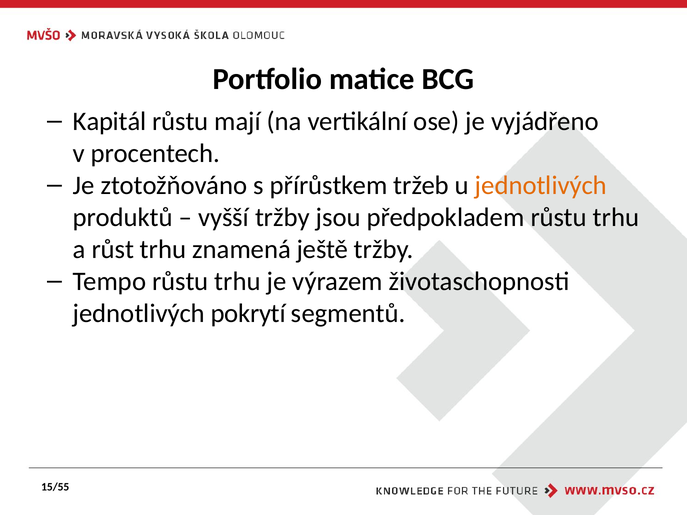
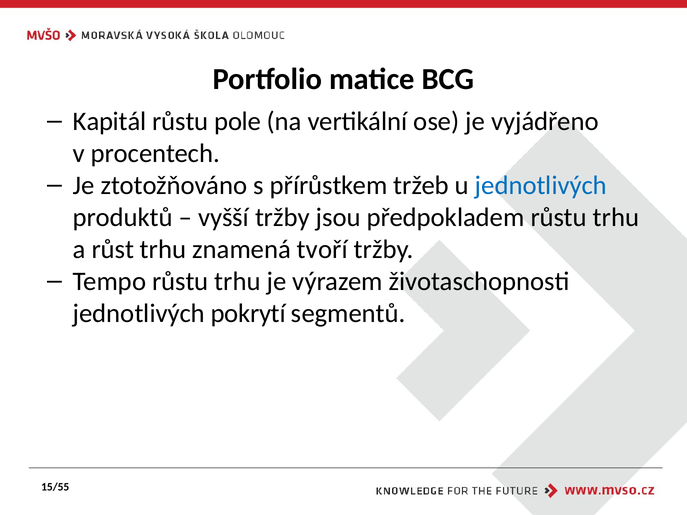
mají: mají -> pole
jednotlivých at (541, 185) colour: orange -> blue
ještě: ještě -> tvoří
